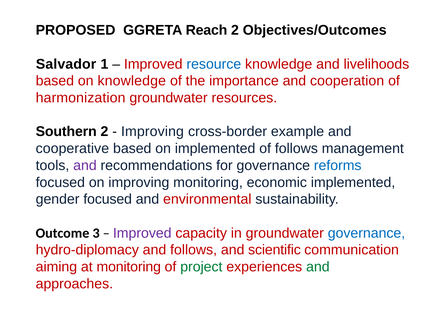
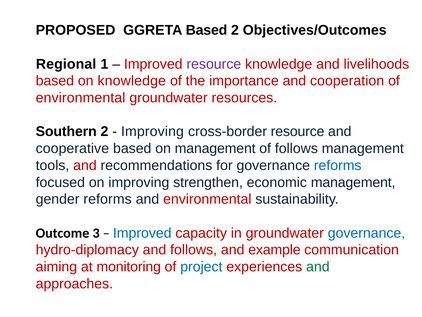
GGRETA Reach: Reach -> Based
Salvador: Salvador -> Regional
resource at (214, 64) colour: blue -> purple
harmonization at (81, 98): harmonization -> environmental
cross-border example: example -> resource
on implemented: implemented -> management
and at (85, 165) colour: purple -> red
improving monitoring: monitoring -> strengthen
economic implemented: implemented -> management
gender focused: focused -> reforms
Improved at (142, 233) colour: purple -> blue
scientific: scientific -> example
project colour: green -> blue
